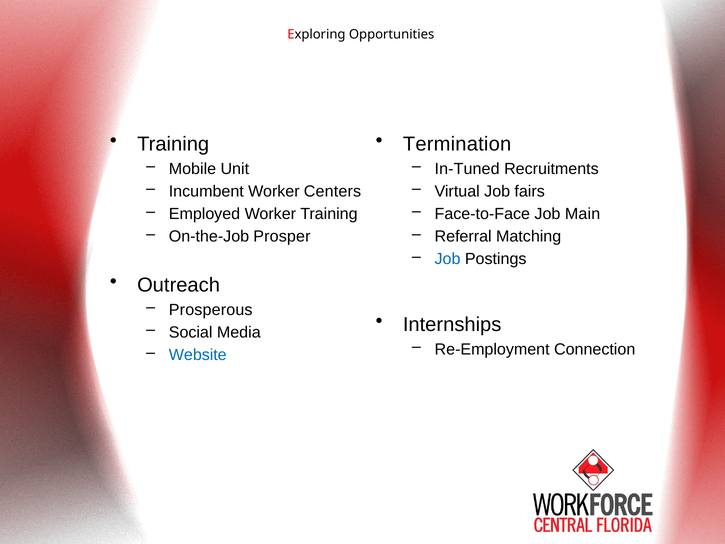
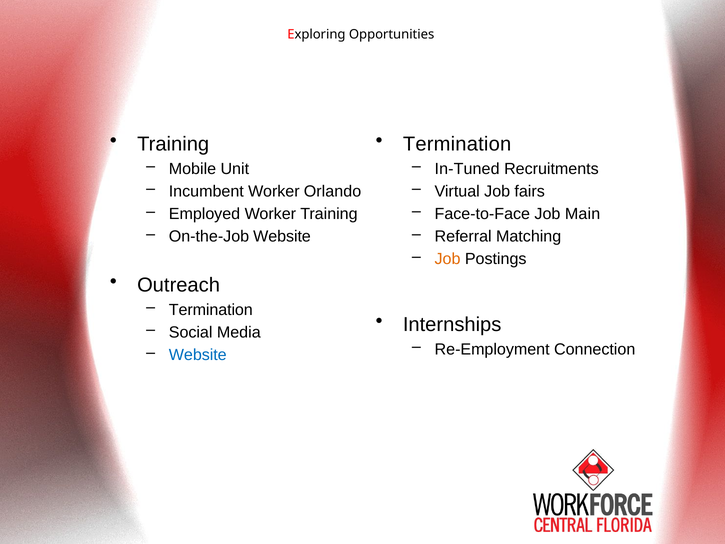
Centers: Centers -> Orlando
On-the-Job Prosper: Prosper -> Website
Job at (448, 259) colour: blue -> orange
Prosperous at (211, 310): Prosperous -> Termination
